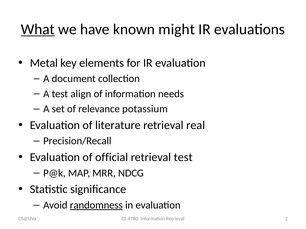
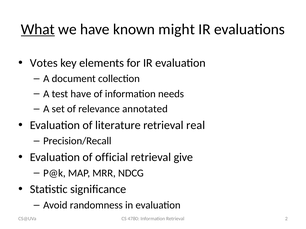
Metal: Metal -> Votes
test align: align -> have
potassium: potassium -> annotated
retrieval test: test -> give
randomness underline: present -> none
